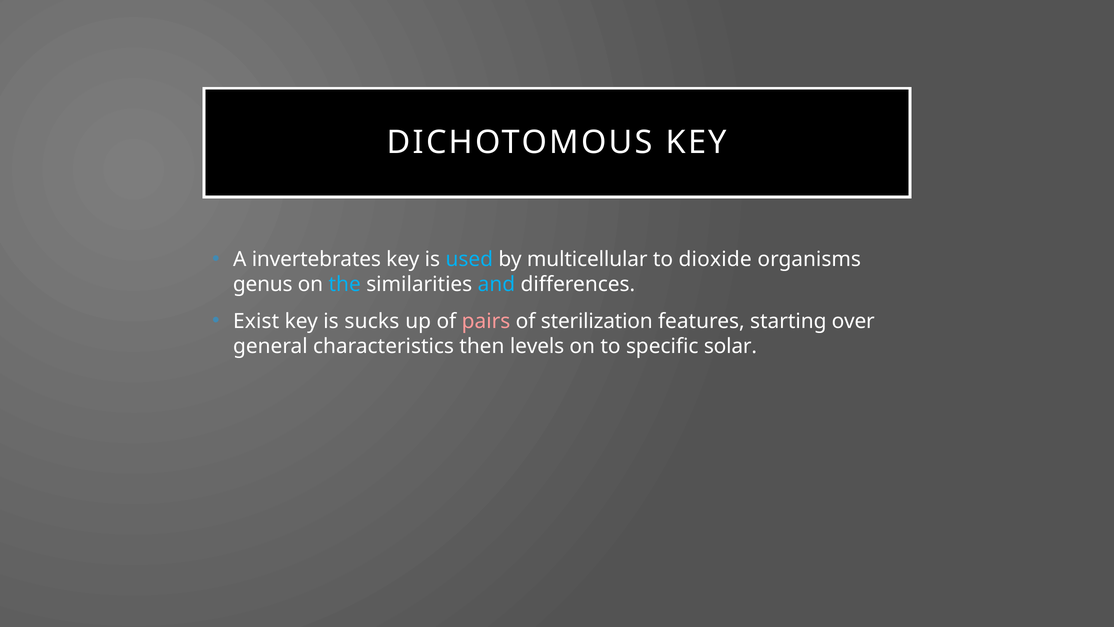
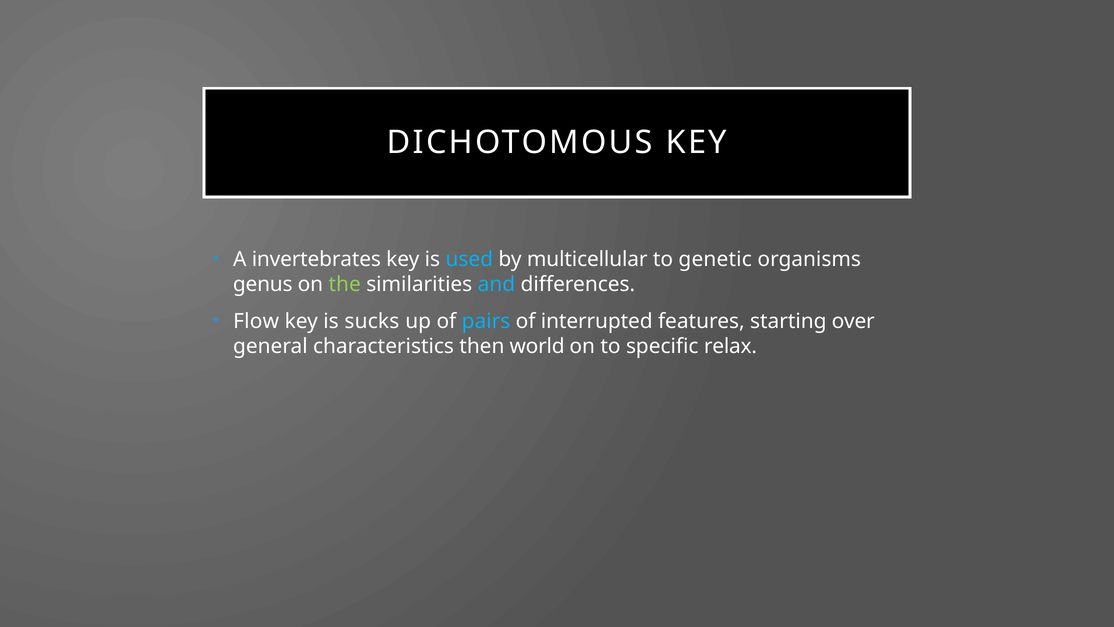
dioxide: dioxide -> genetic
the colour: light blue -> light green
Exist: Exist -> Flow
pairs colour: pink -> light blue
sterilization: sterilization -> interrupted
levels: levels -> world
solar: solar -> relax
